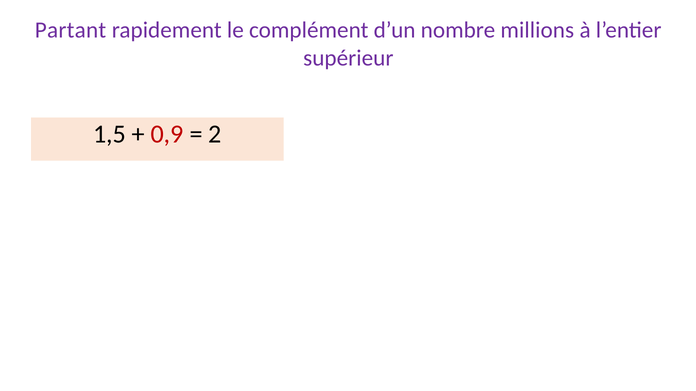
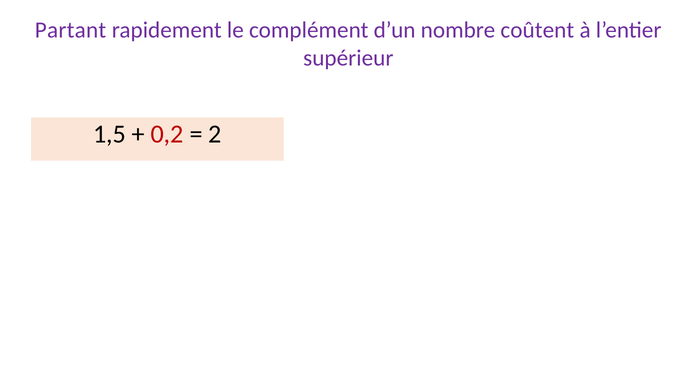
millions: millions -> coûtent
0,9: 0,9 -> 0,2
